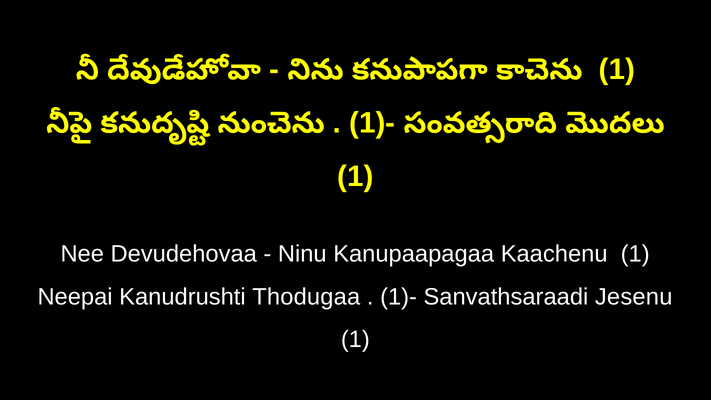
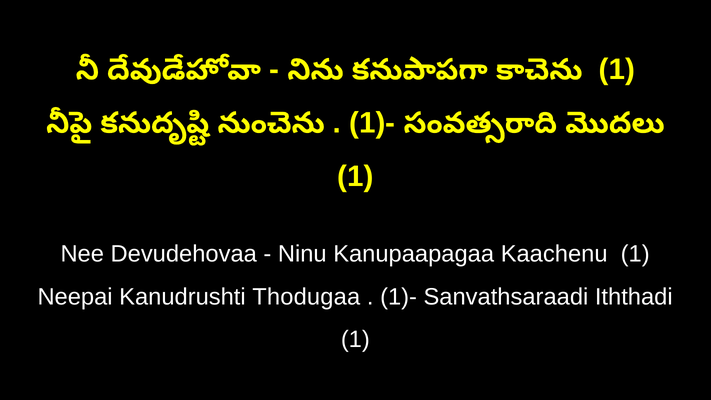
Jesenu: Jesenu -> Iththadi
